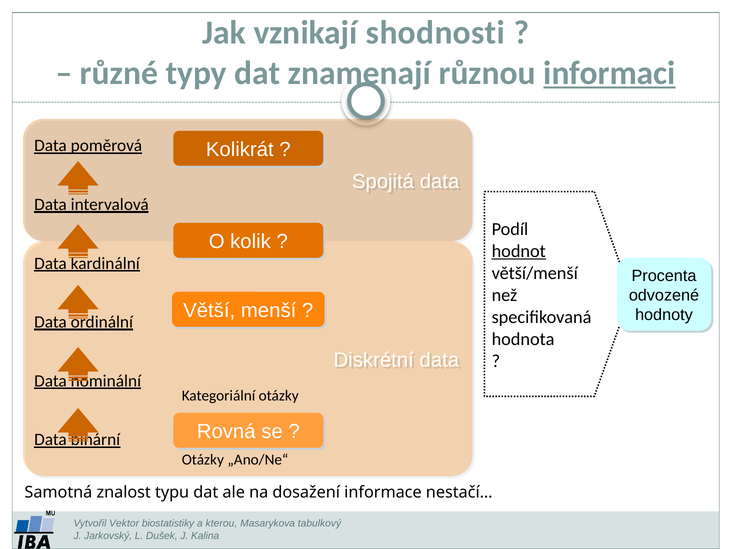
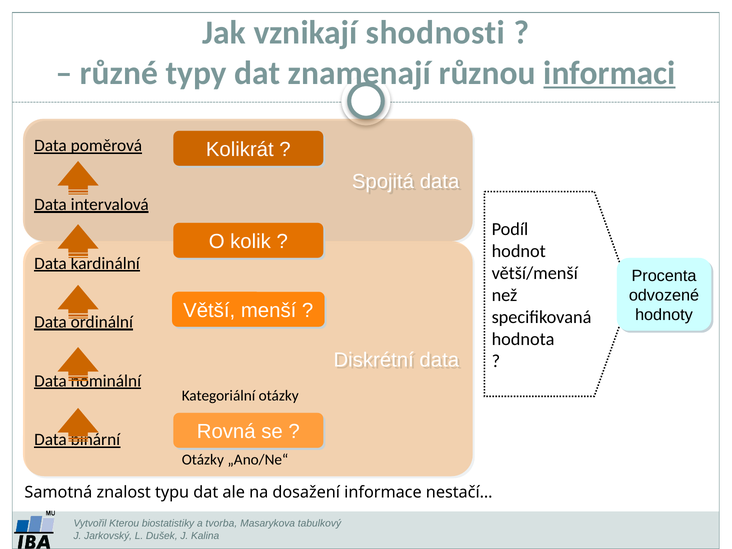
hodnot underline: present -> none
Vektor: Vektor -> Kterou
kterou: kterou -> tvorba
